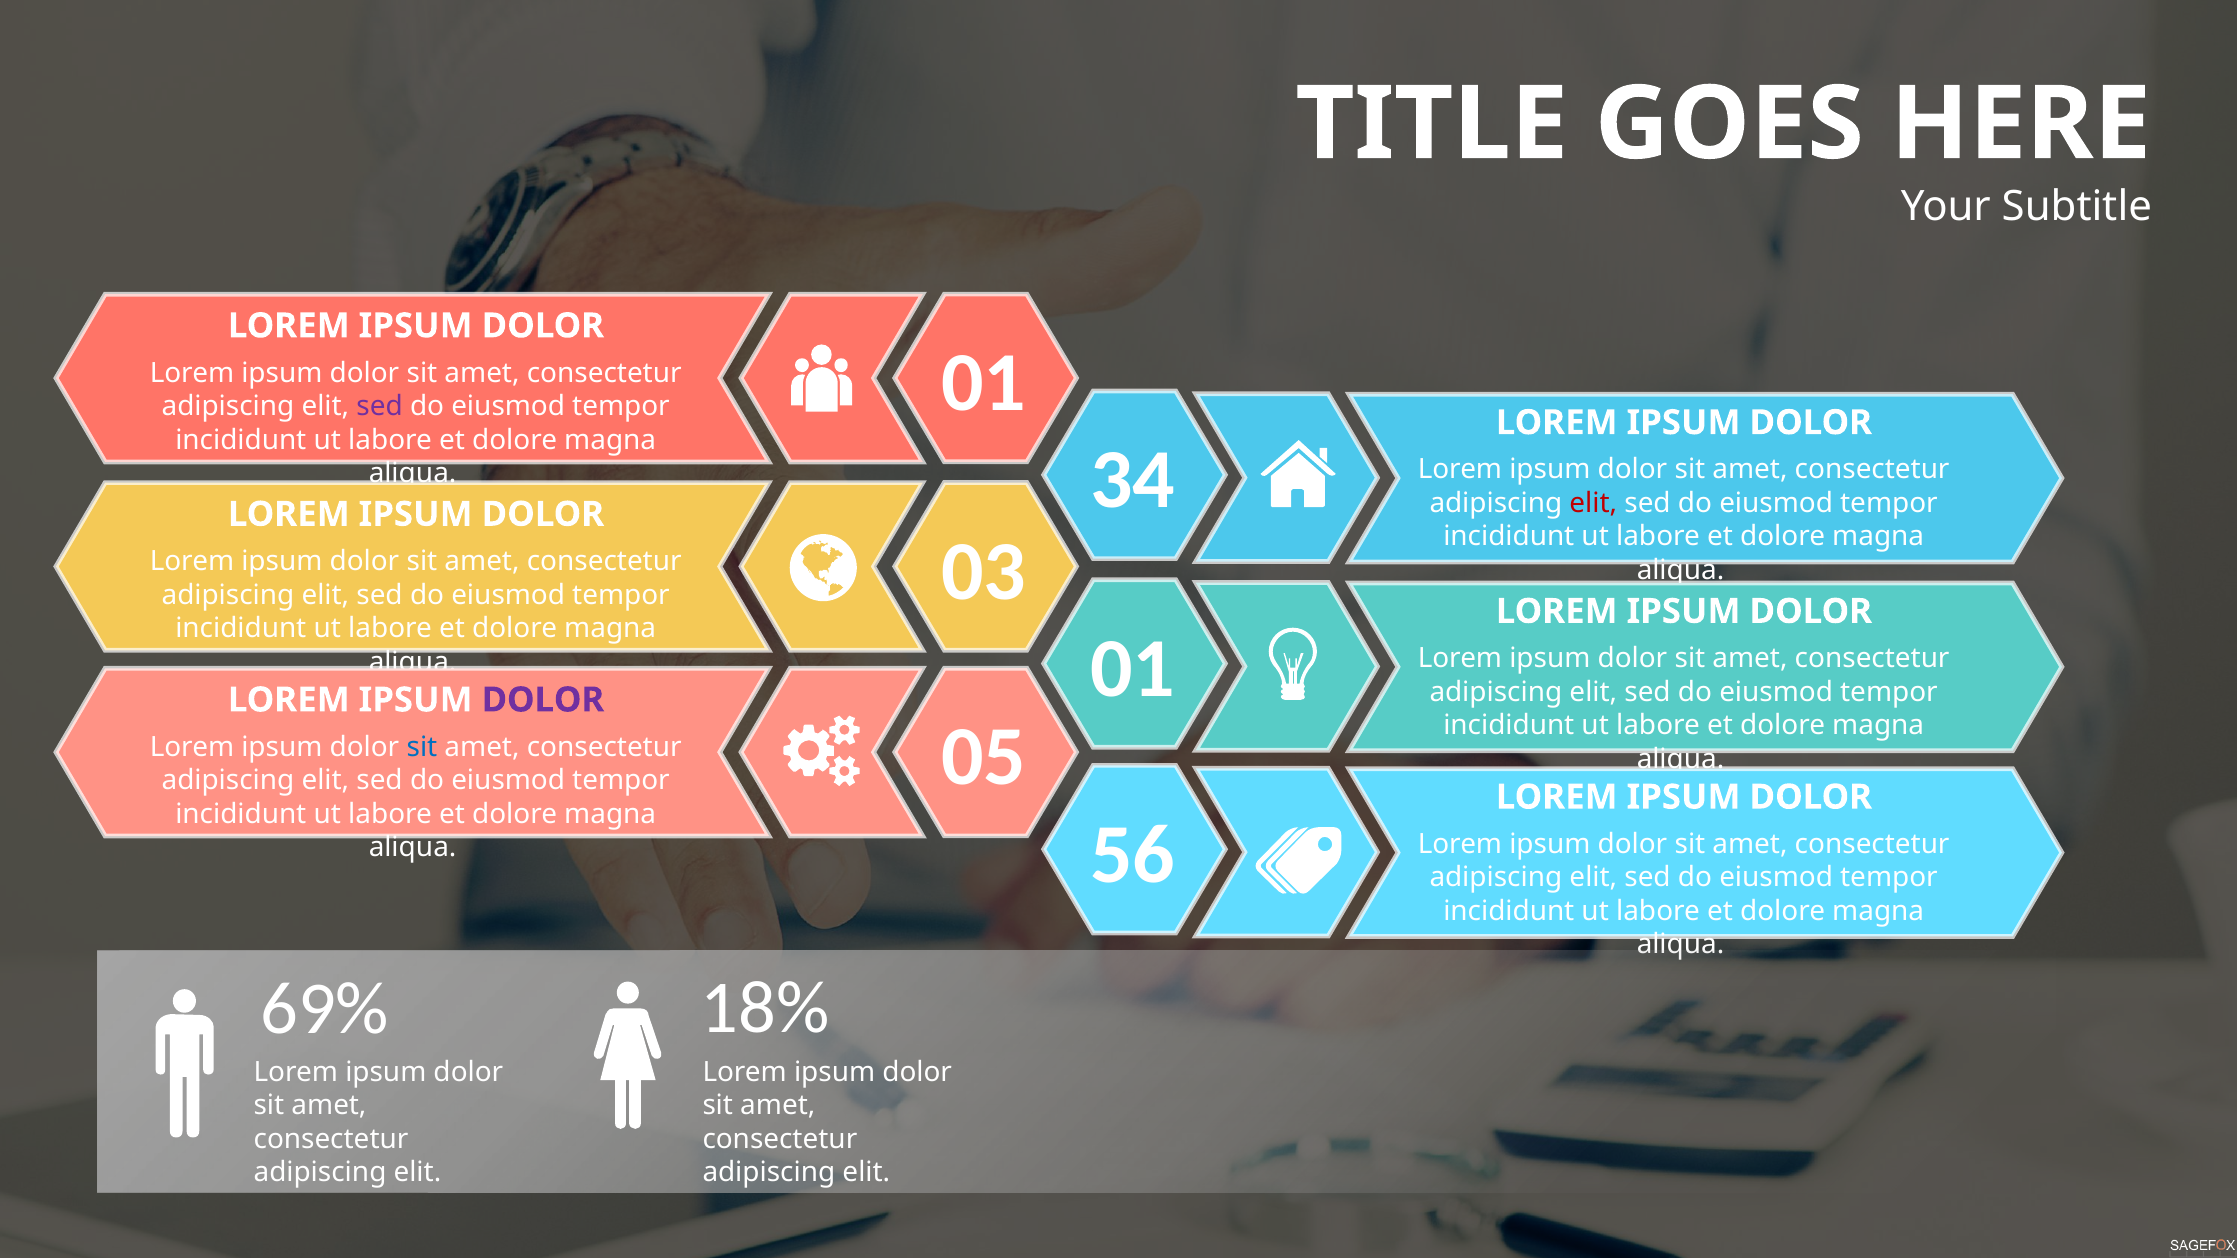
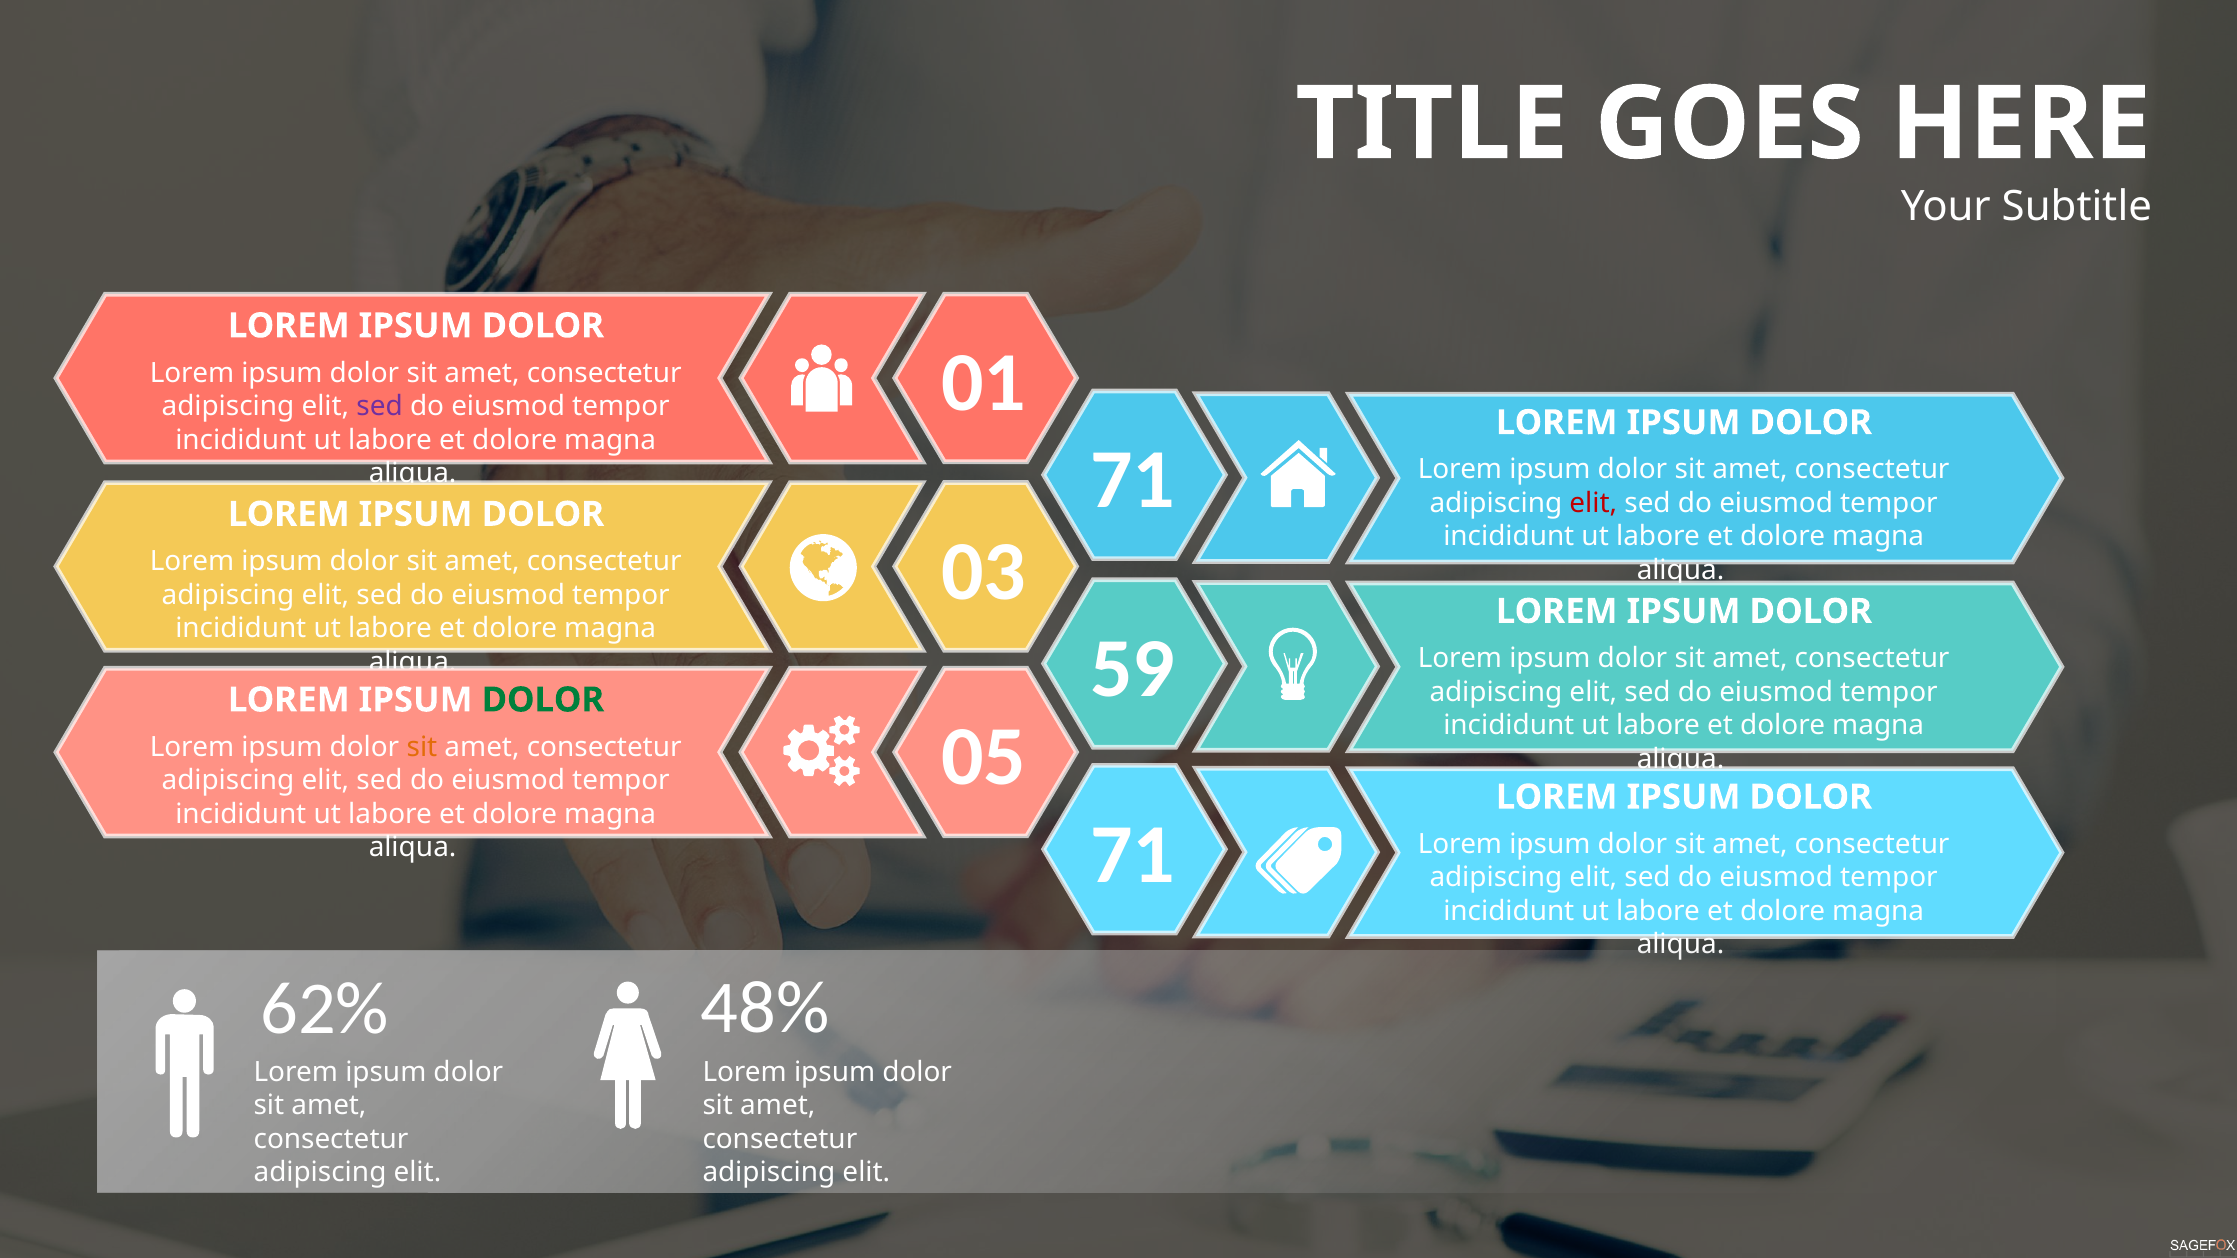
34 at (1133, 480): 34 -> 71
01 at (1133, 669): 01 -> 59
DOLOR at (543, 700) colour: purple -> green
sit at (422, 747) colour: blue -> orange
56 at (1133, 855): 56 -> 71
18%: 18% -> 48%
69%: 69% -> 62%
